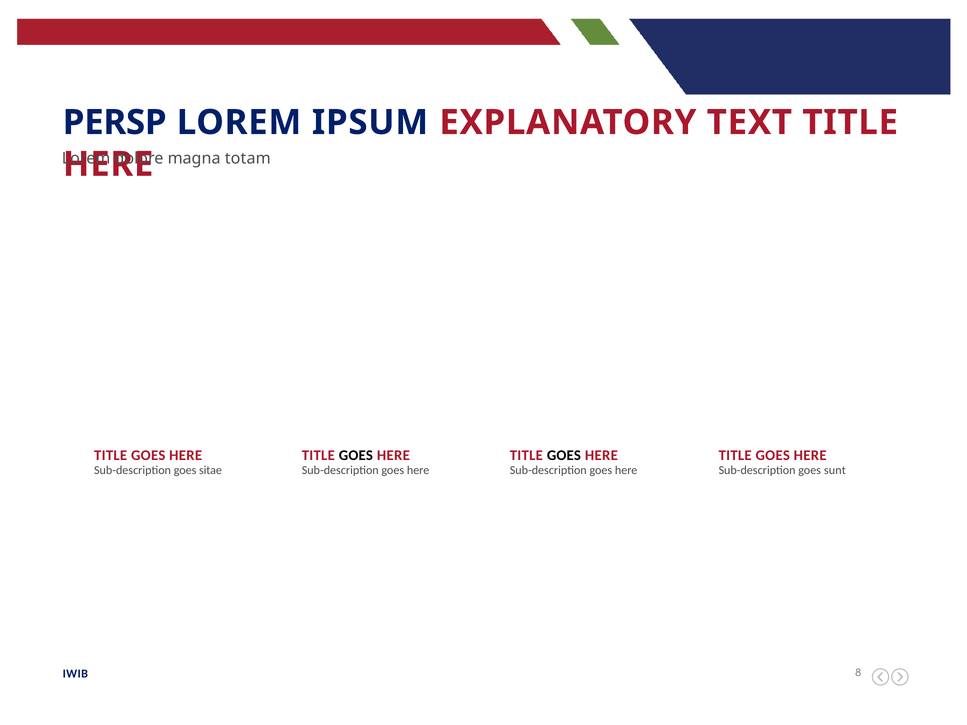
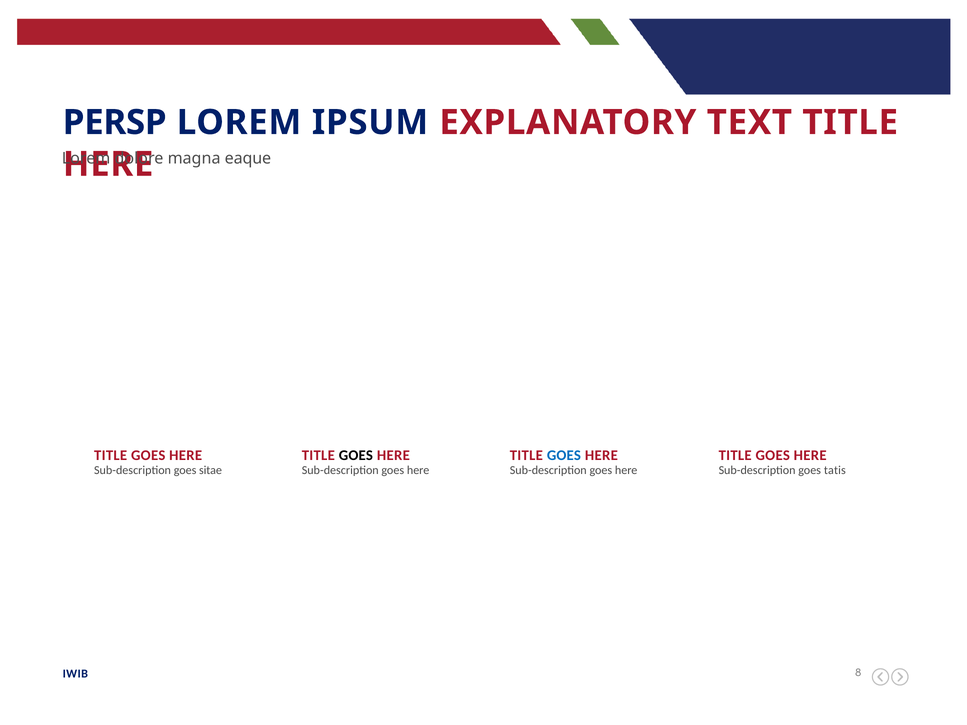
totam: totam -> eaque
GOES at (564, 455) colour: black -> blue
sunt: sunt -> tatis
